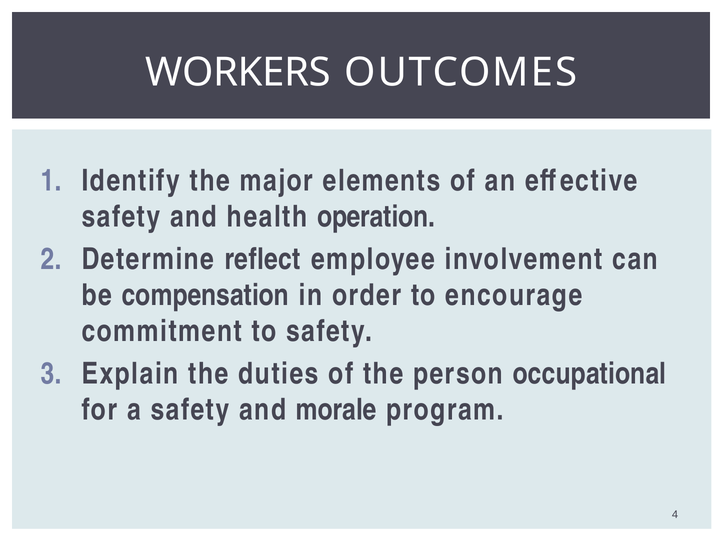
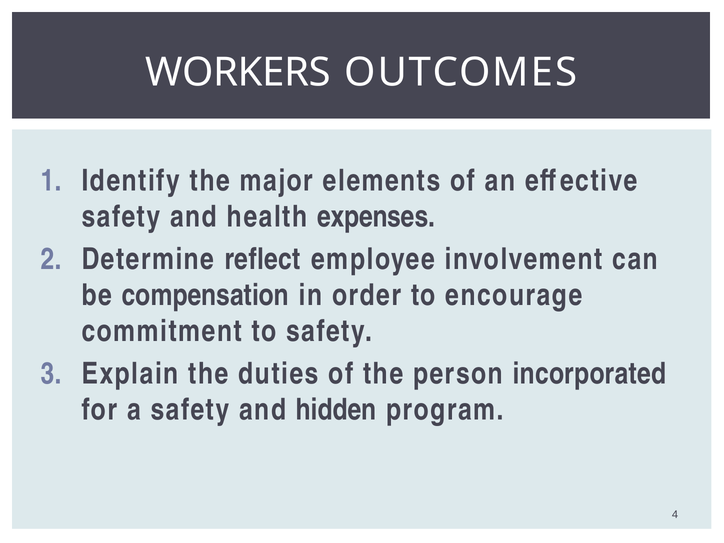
operation: operation -> expenses
occupational: occupational -> incorporated
morale: morale -> hidden
